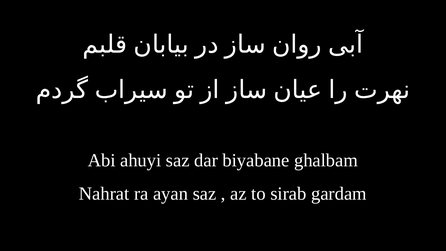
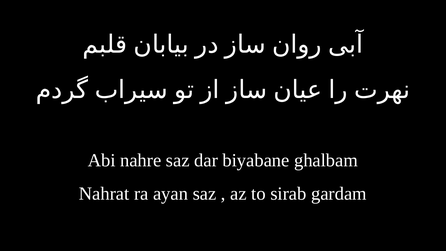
ahuyi: ahuyi -> nahre
